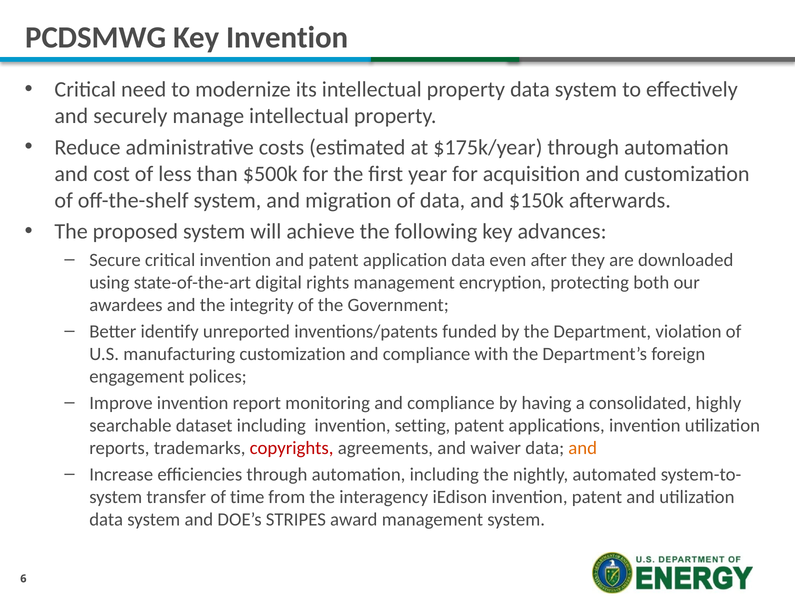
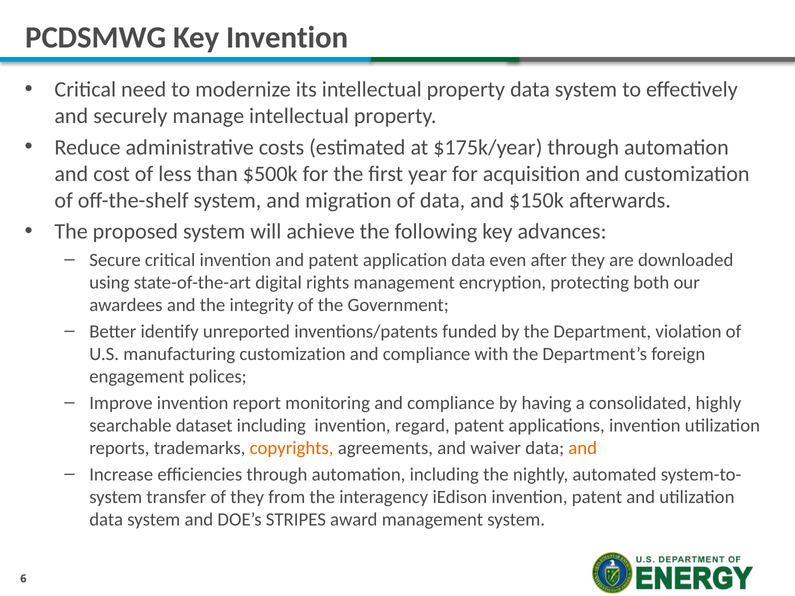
setting: setting -> regard
copyrights colour: red -> orange
of time: time -> they
